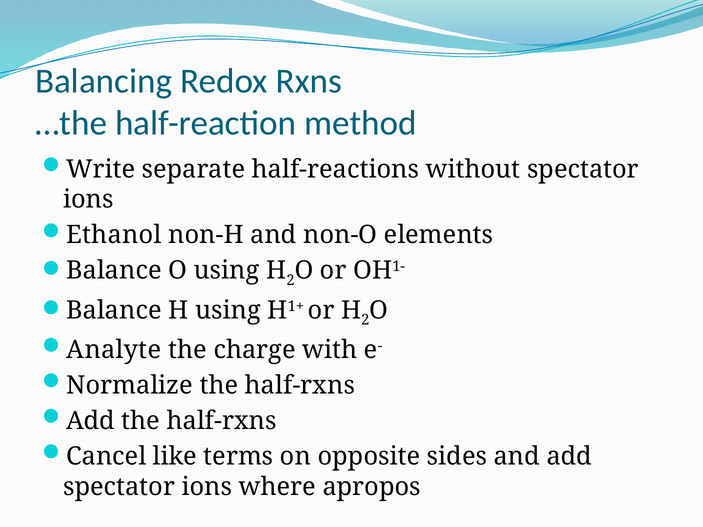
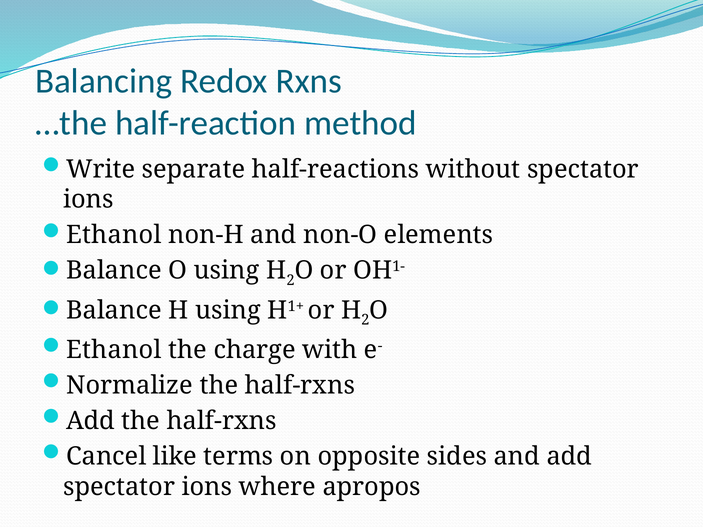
Analyte at (114, 350): Analyte -> Ethanol
